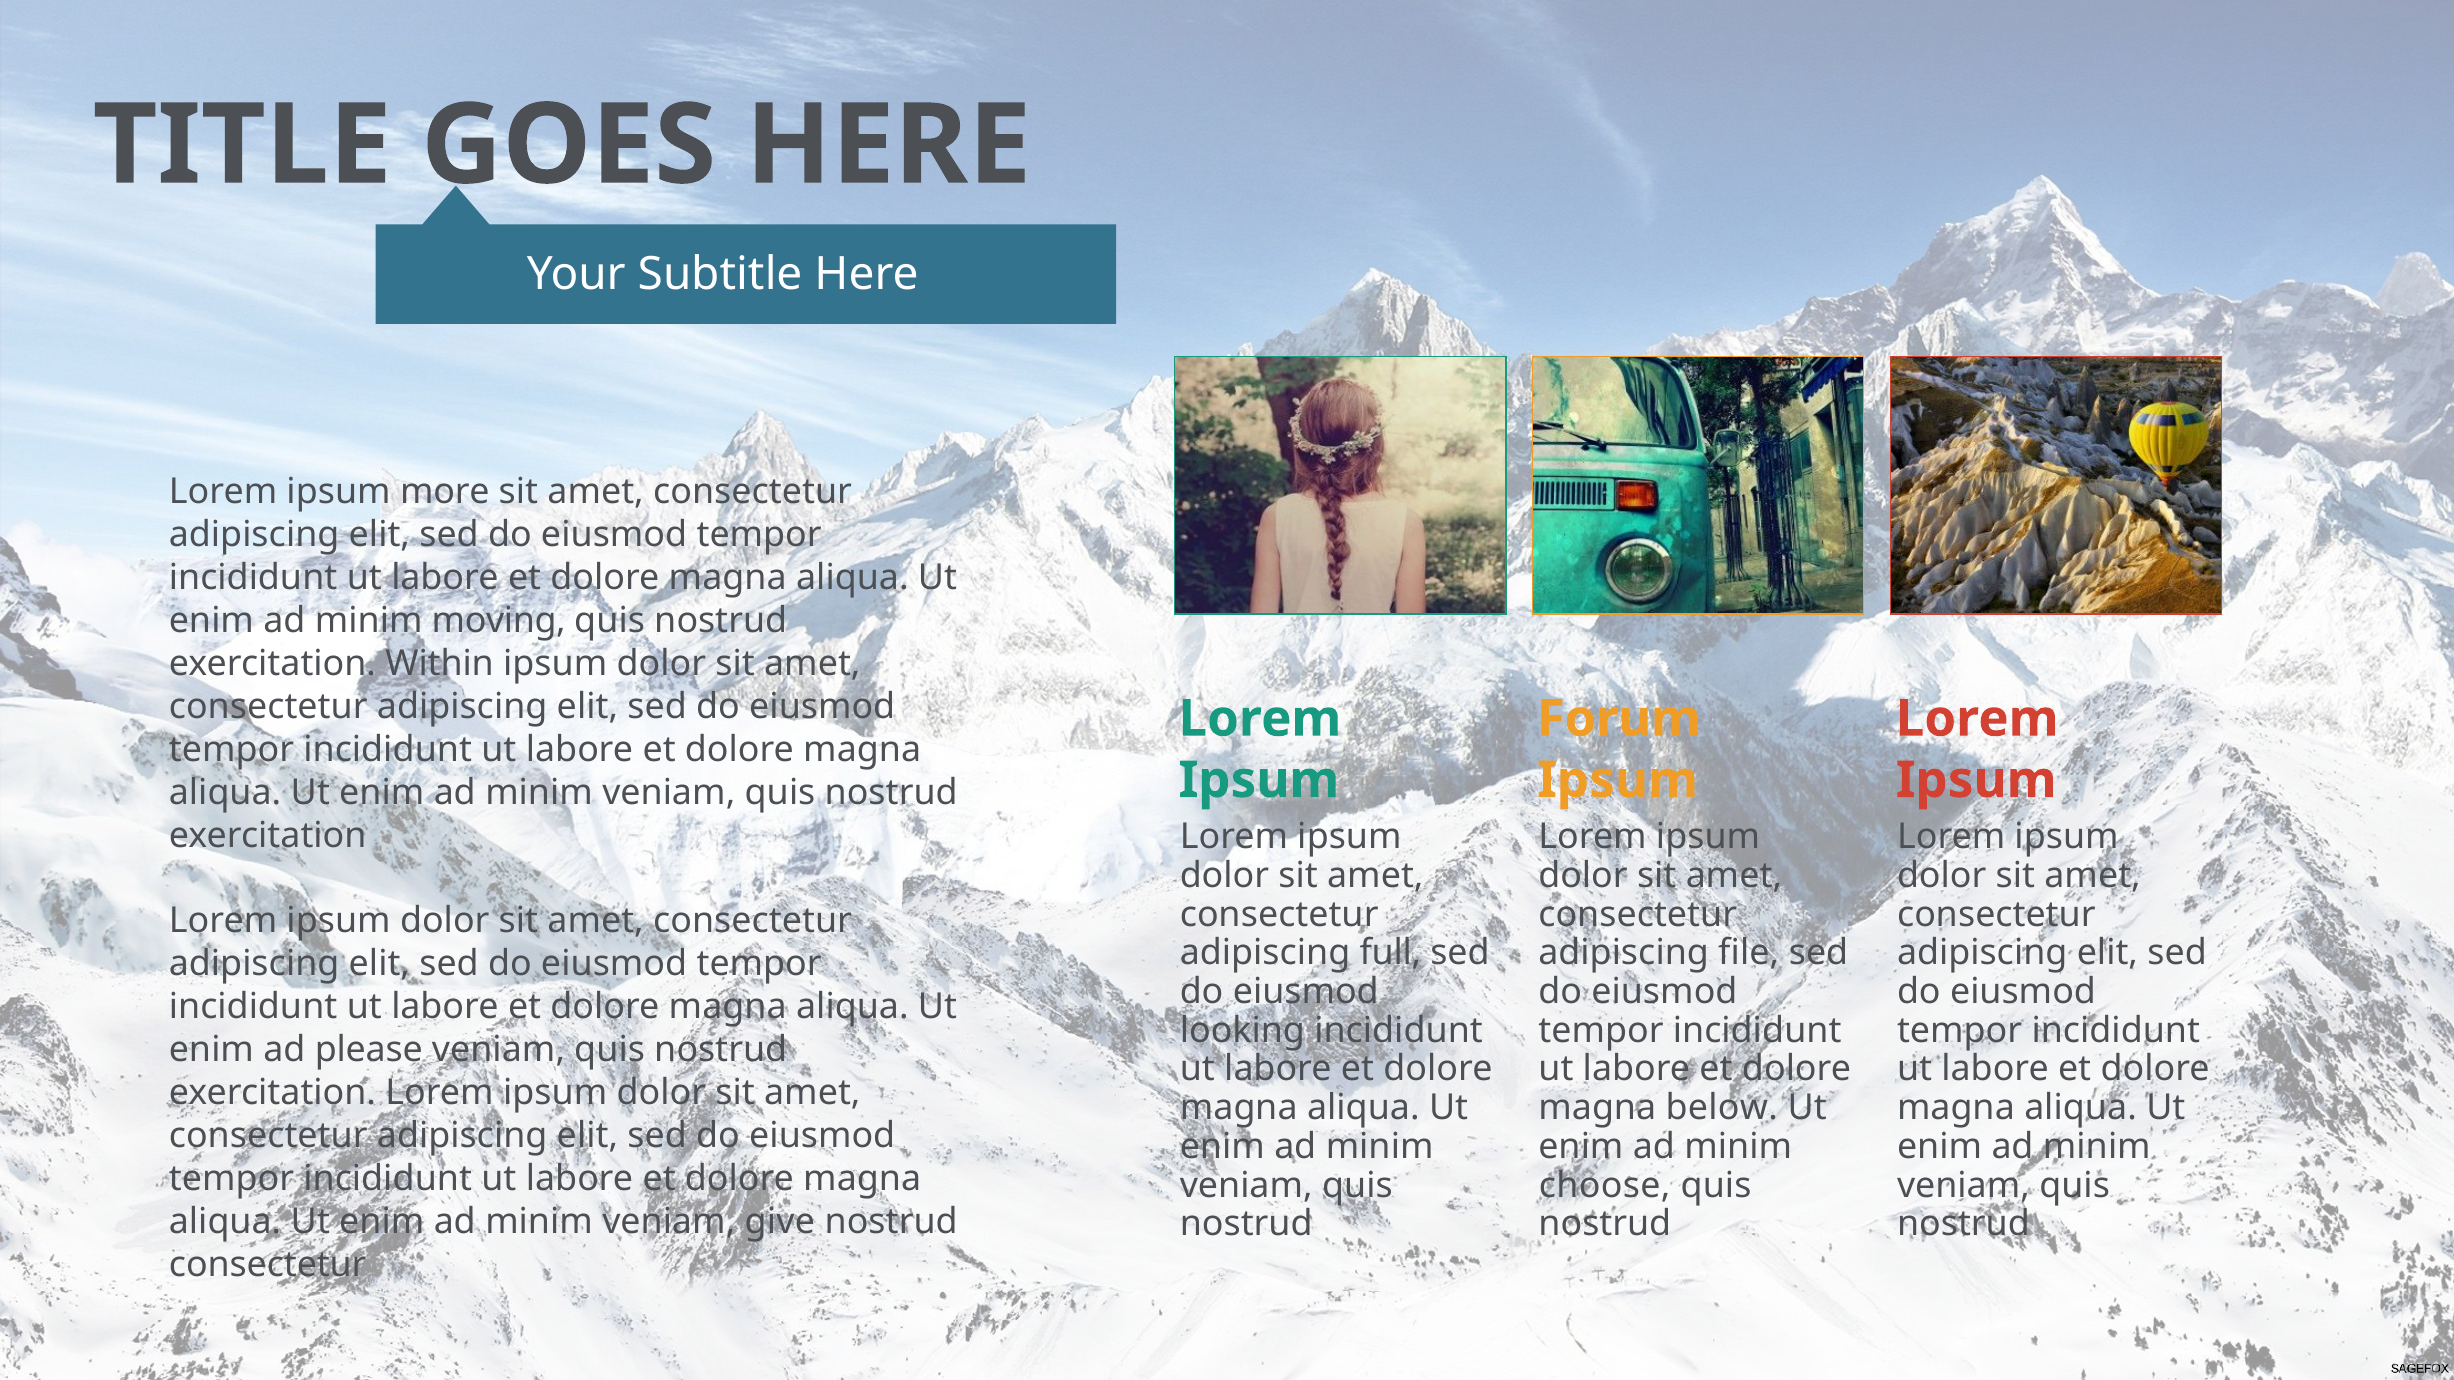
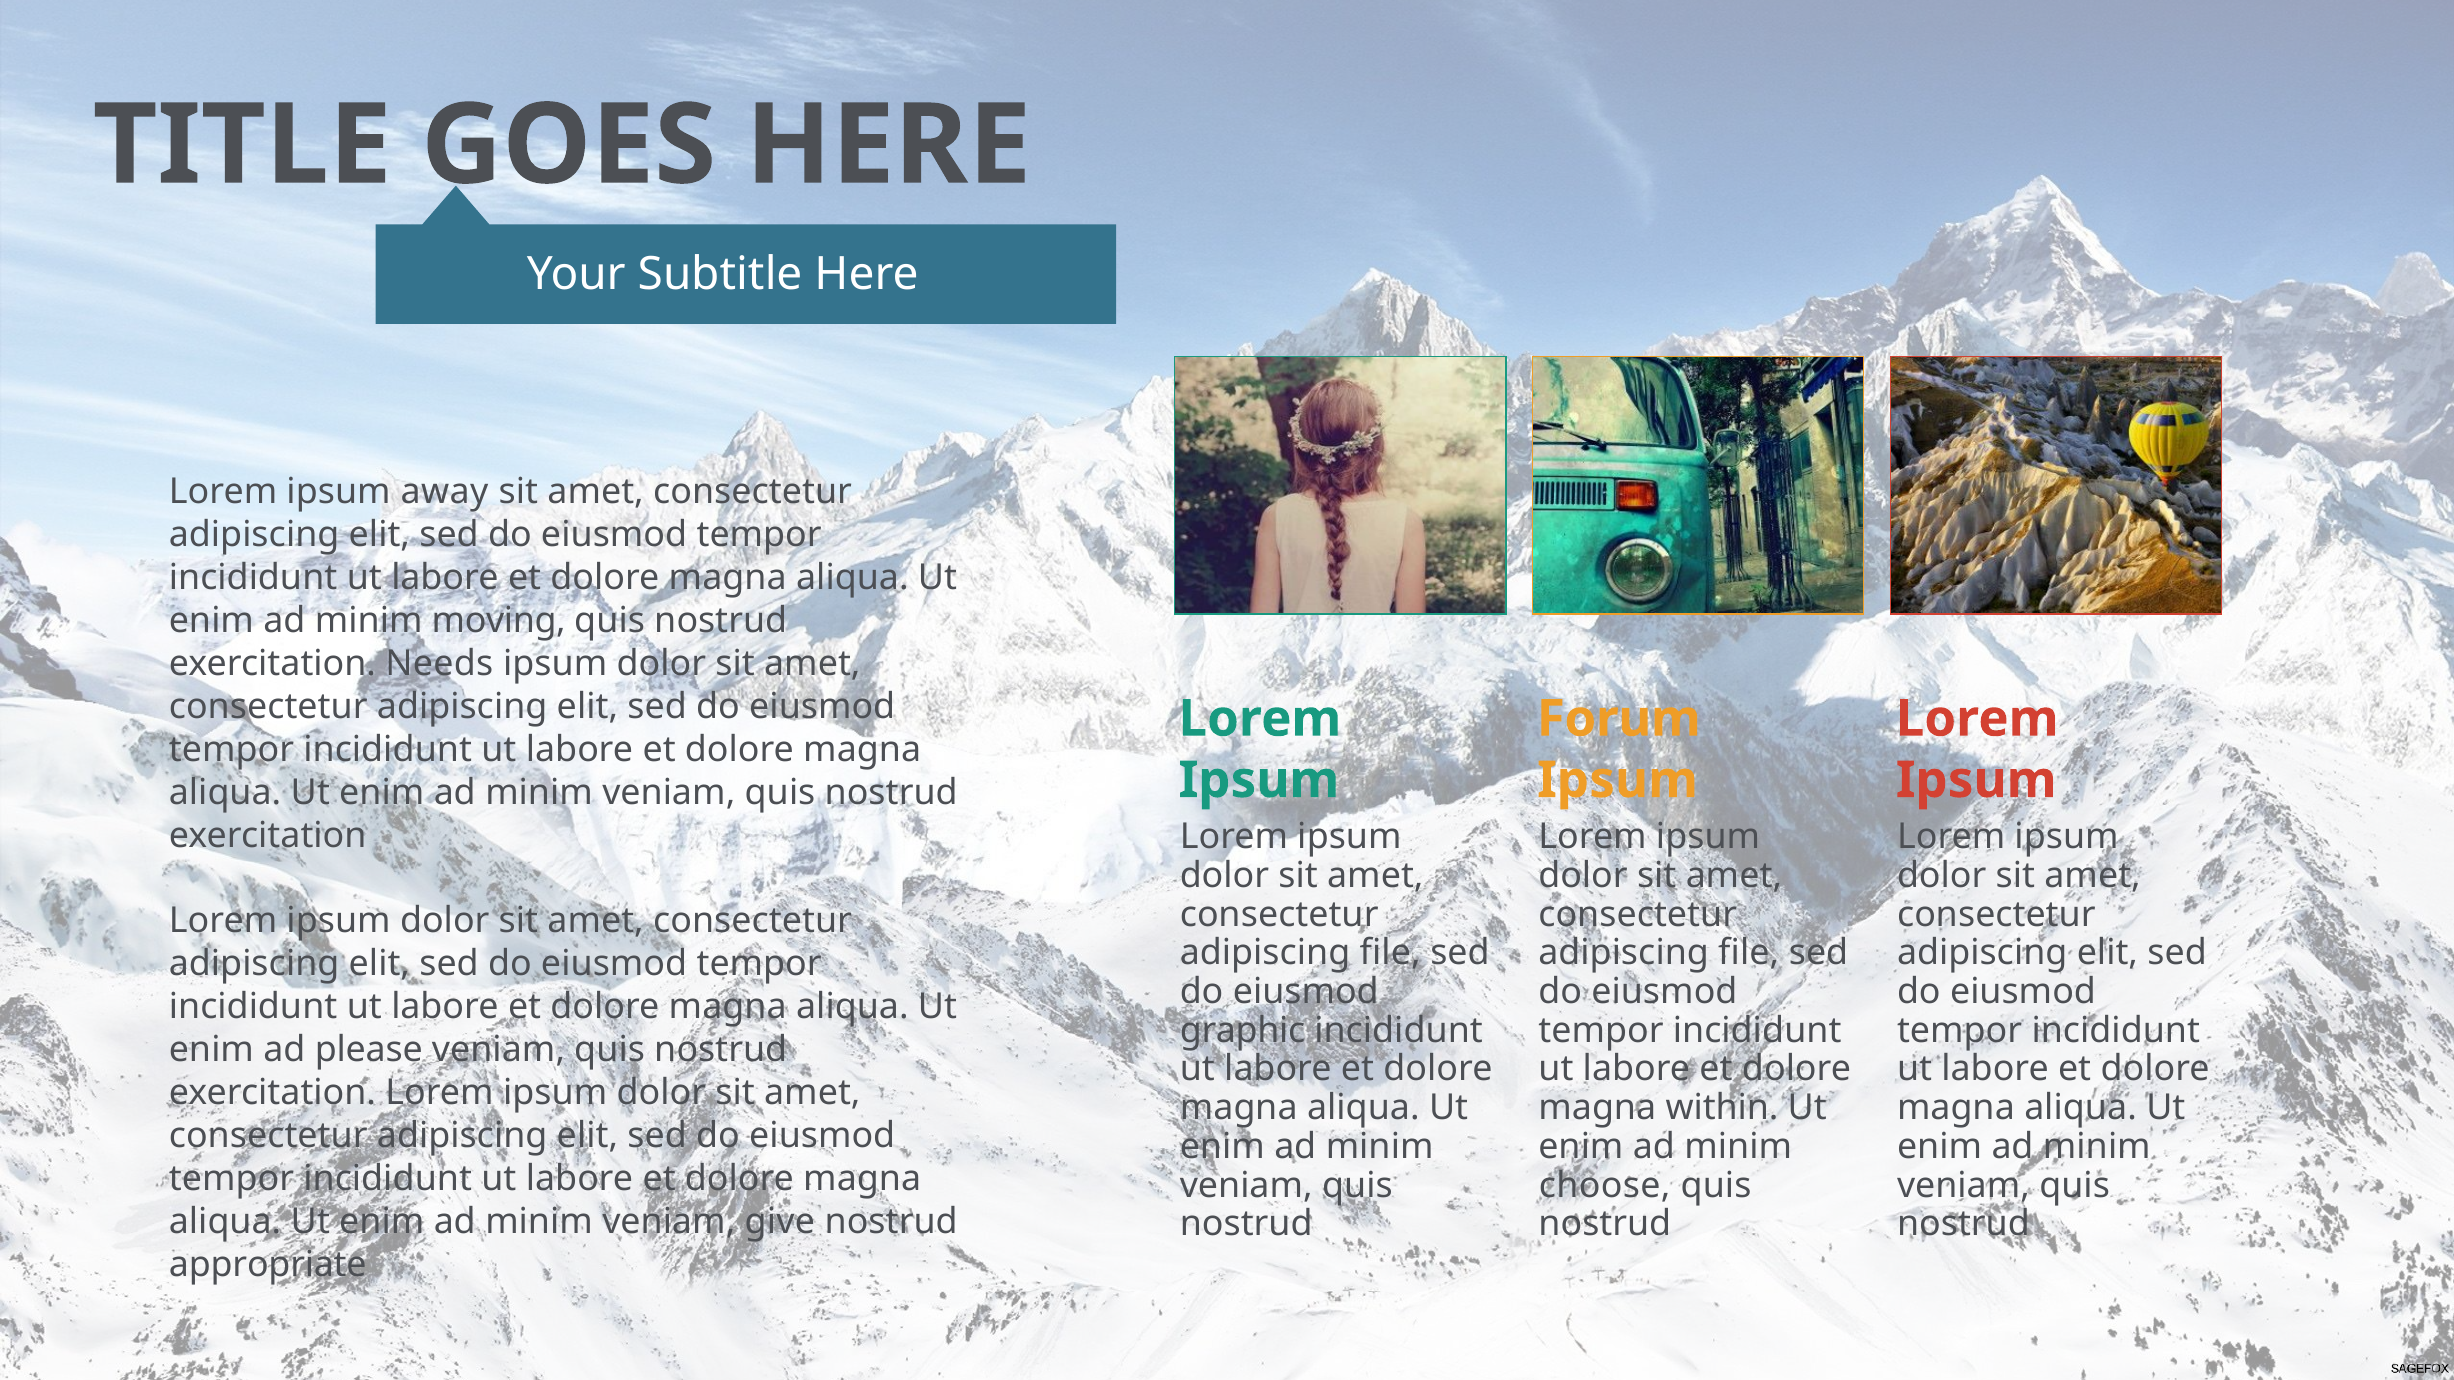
more: more -> away
Within: Within -> Needs
full at (1390, 953): full -> file
looking: looking -> graphic
below: below -> within
consectetur at (268, 1265): consectetur -> appropriate
